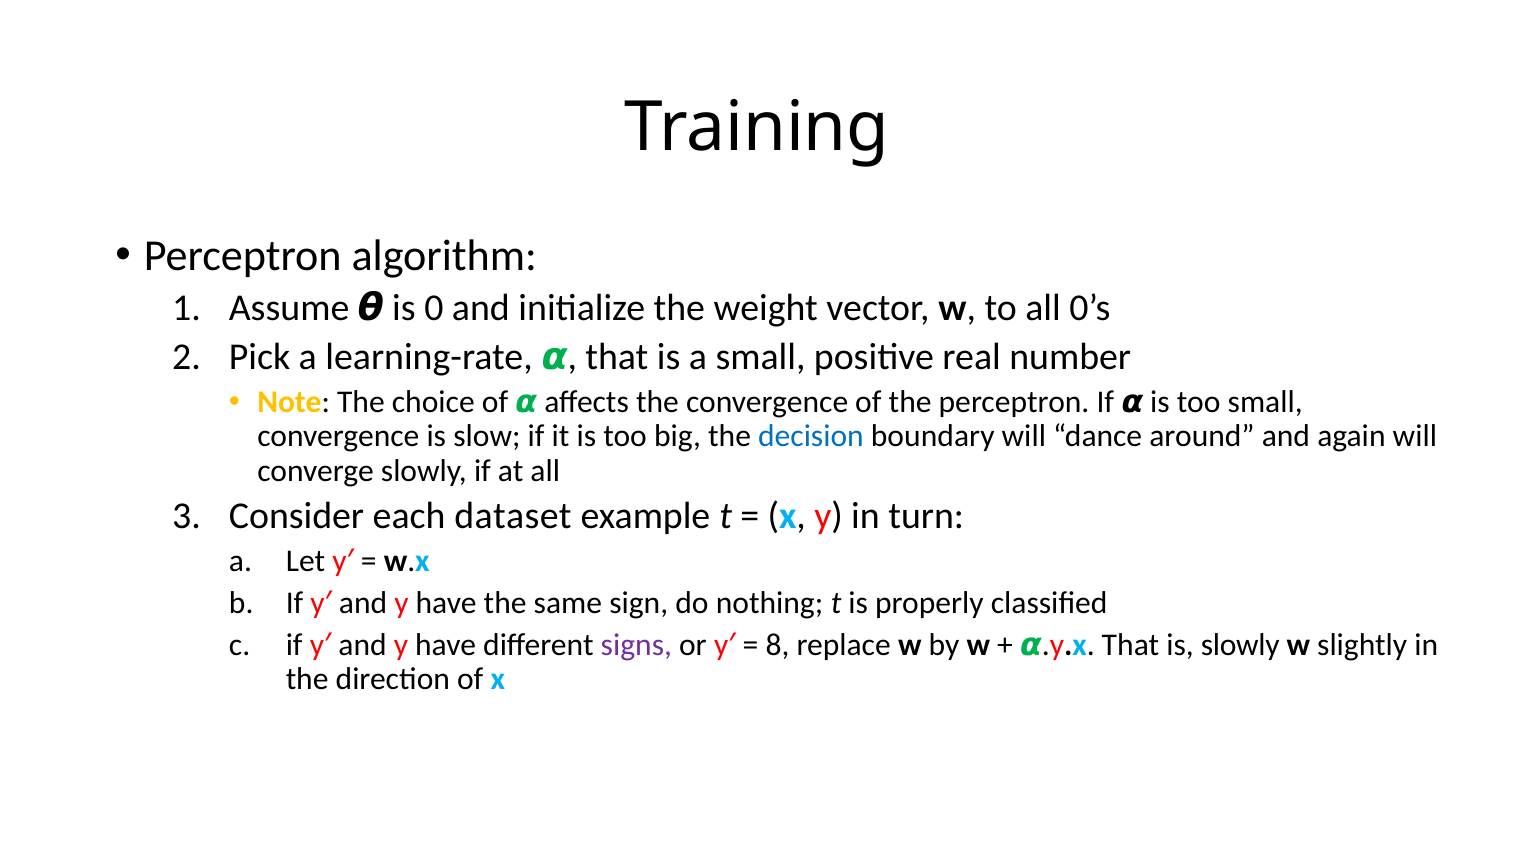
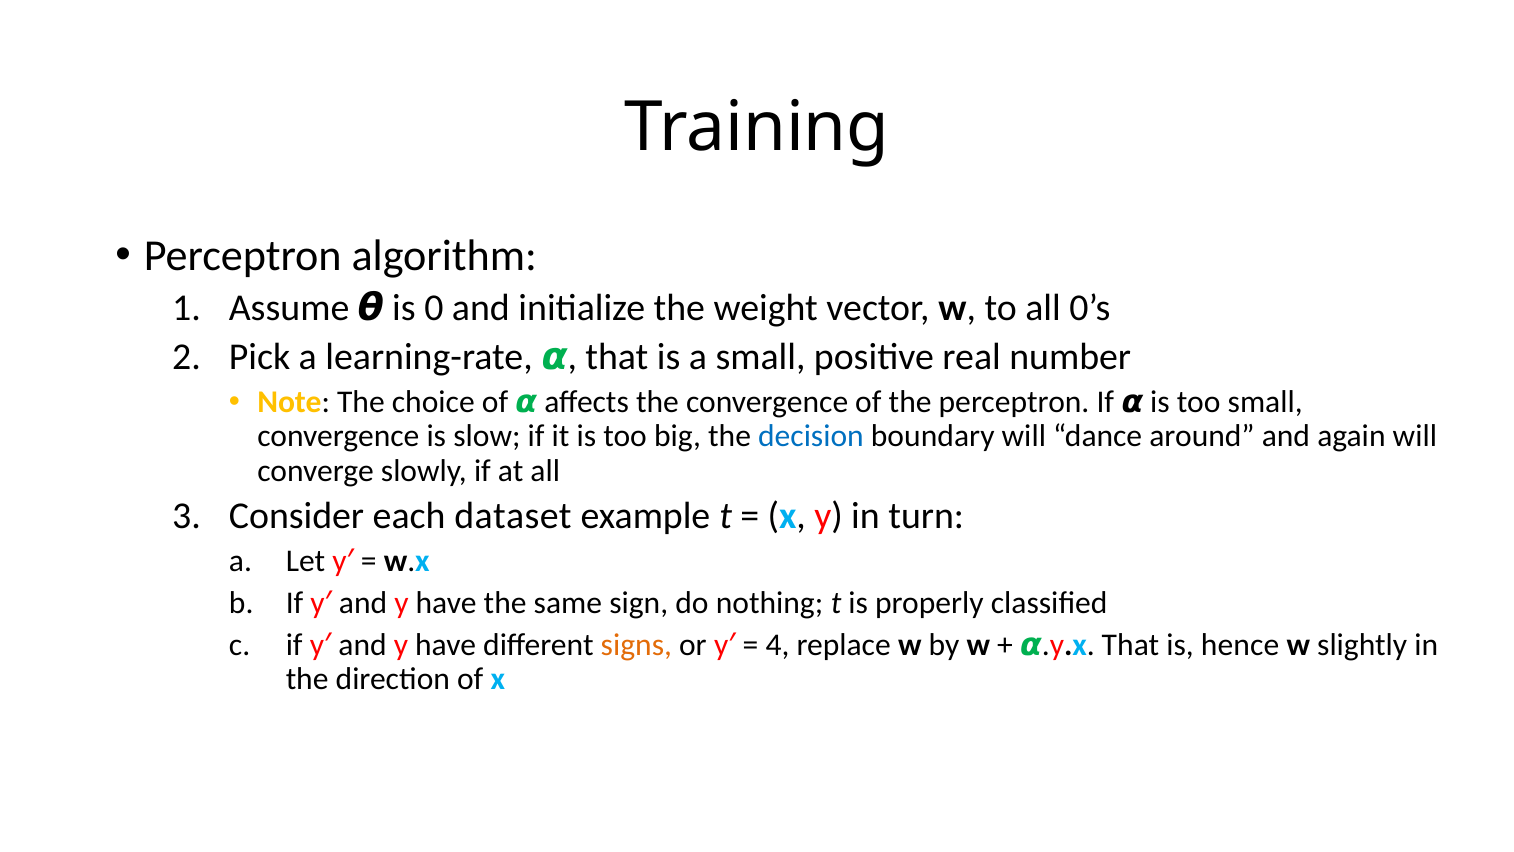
signs colour: purple -> orange
8: 8 -> 4
is slowly: slowly -> hence
